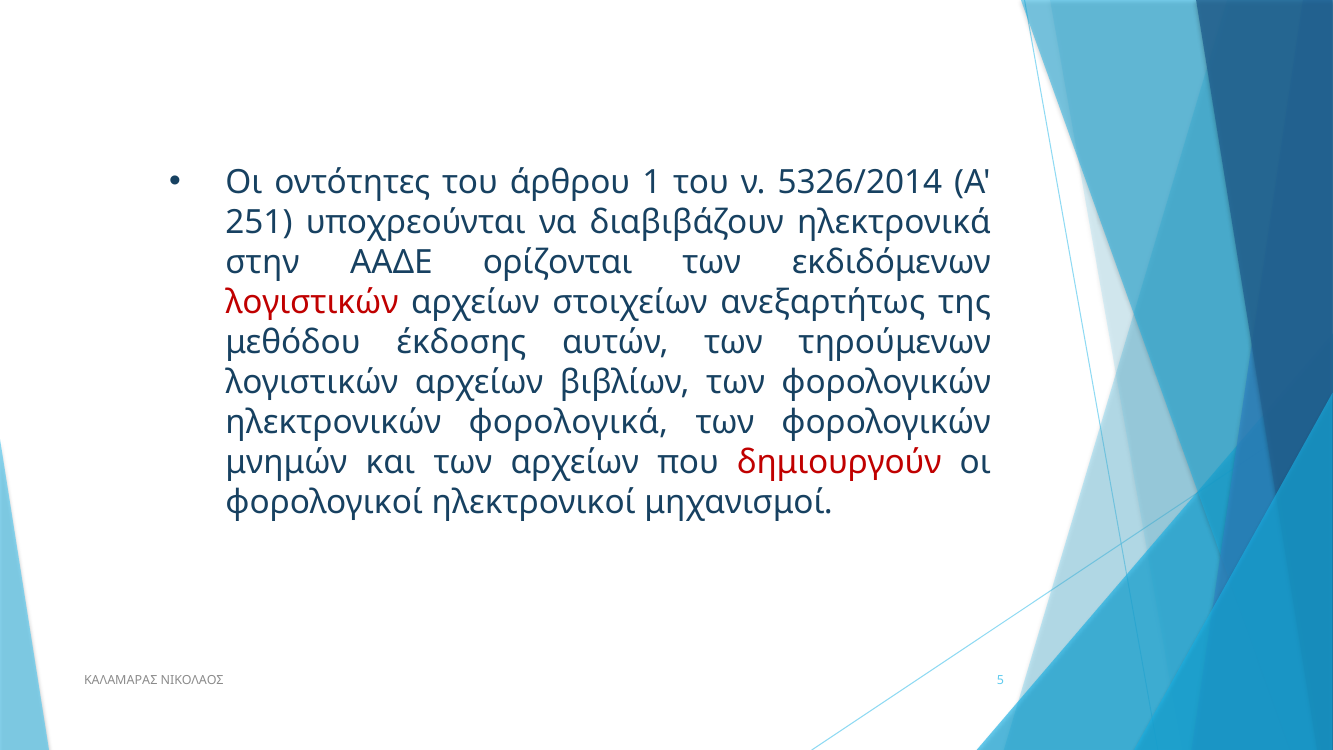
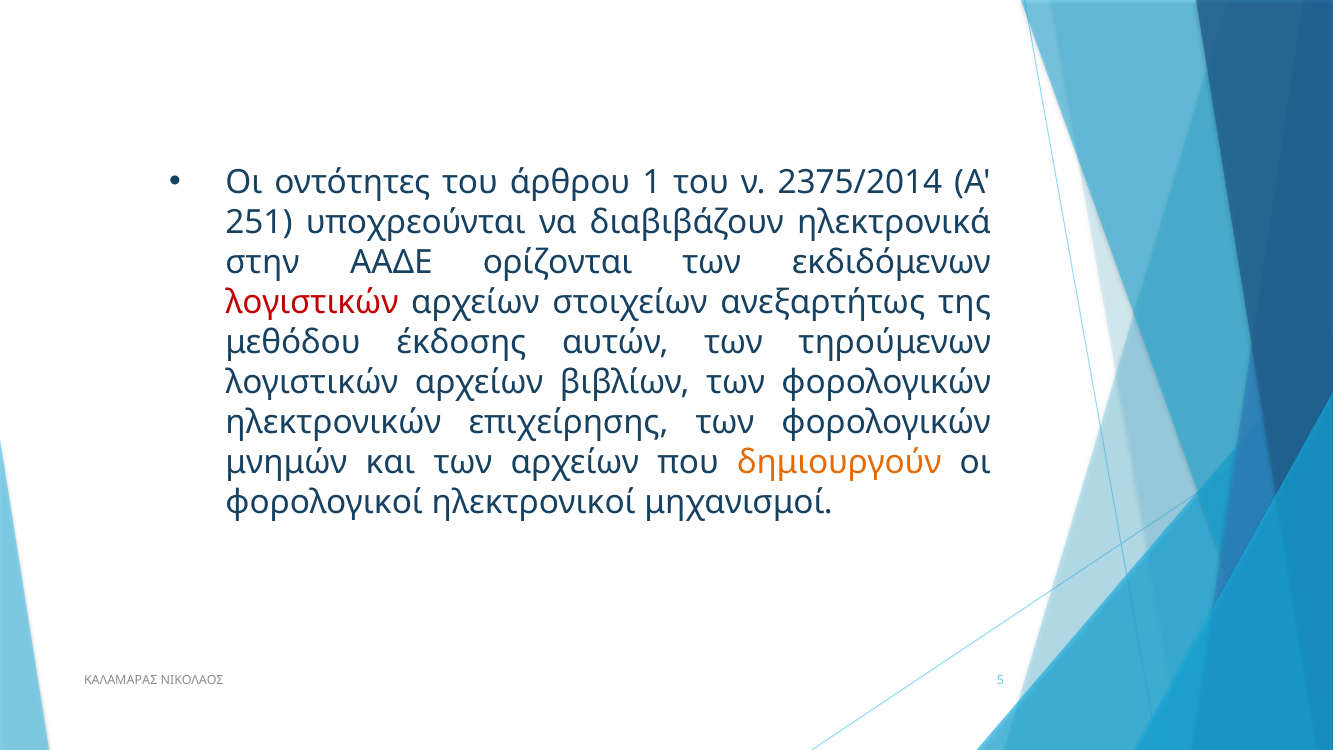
5326/2014: 5326/2014 -> 2375/2014
φορολογικά: φορολογικά -> επιχείρησης
δημιουργούν colour: red -> orange
